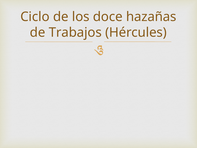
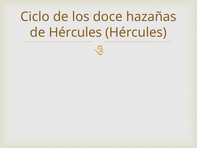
de Trabajos: Trabajos -> Hércules
